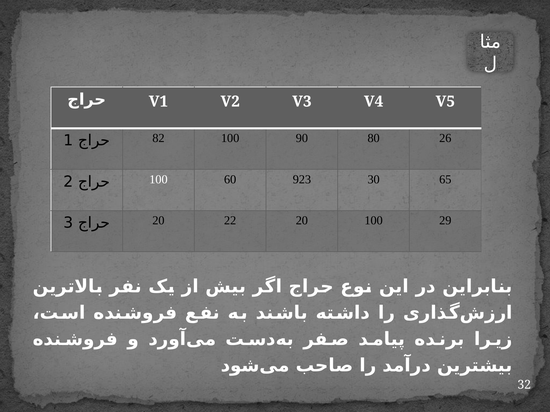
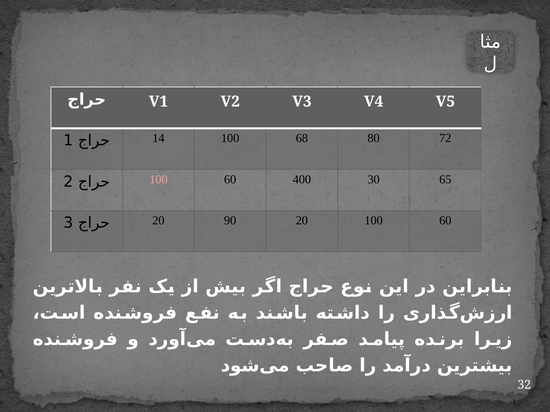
82: 82 -> 14
90: 90 -> 68
26: 26 -> 72
100 at (158, 180) colour: white -> pink
923: 923 -> 400
22: 22 -> 90
20 100 29: 29 -> 60
